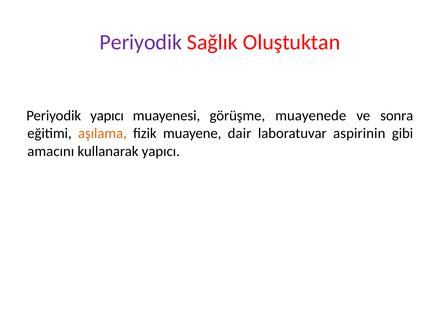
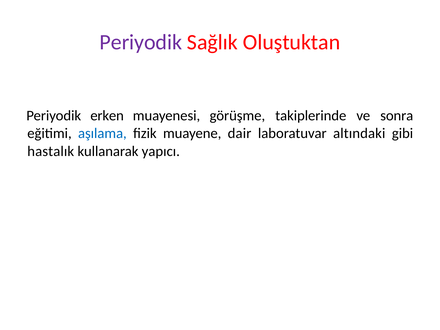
Periyodik yapıcı: yapıcı -> erken
muayenede: muayenede -> takiplerinde
aşılama colour: orange -> blue
aspirinin: aspirinin -> altındaki
amacını: amacını -> hastalık
